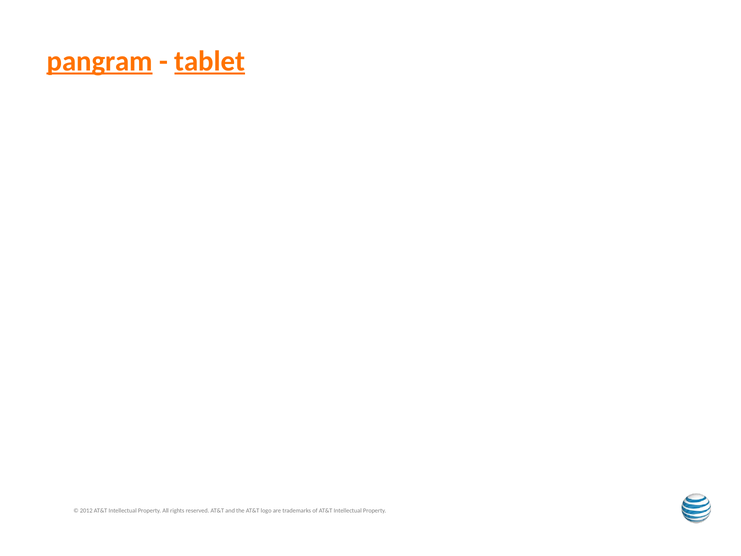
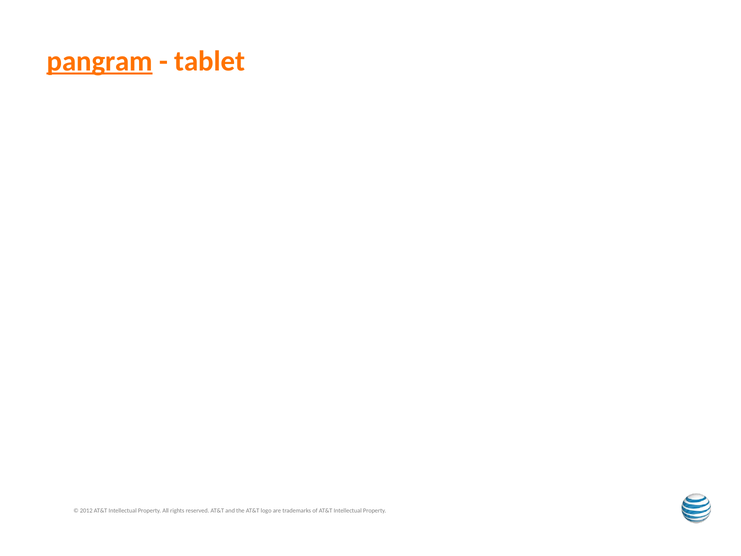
tablet underline: present -> none
